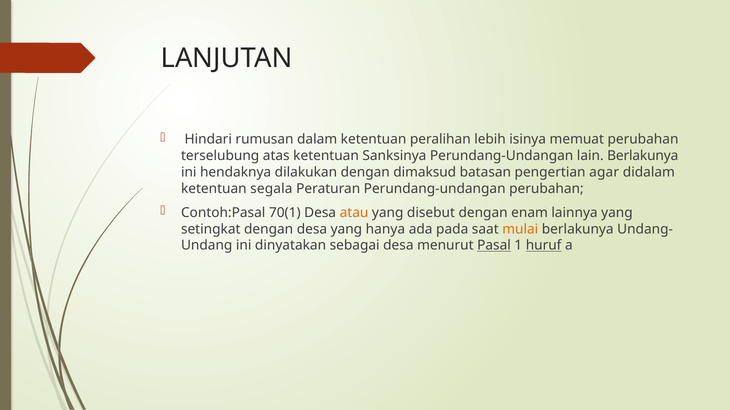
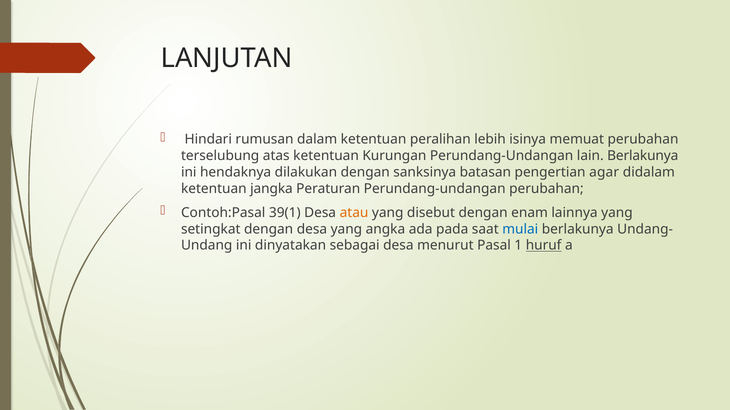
Sanksinya: Sanksinya -> Kurungan
dimaksud: dimaksud -> sanksinya
segala: segala -> jangka
70(1: 70(1 -> 39(1
hanya: hanya -> angka
mulai colour: orange -> blue
Pasal underline: present -> none
